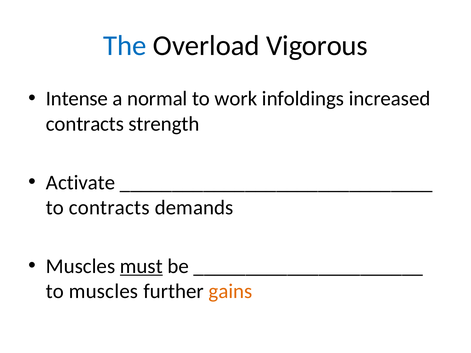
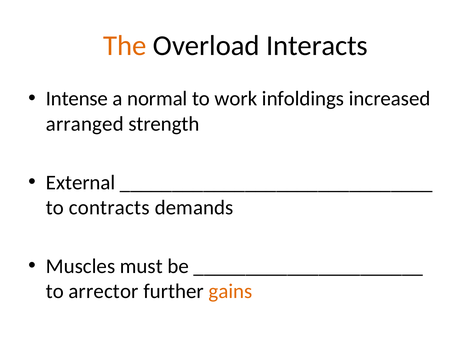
The colour: blue -> orange
Vigorous: Vigorous -> Interacts
contracts at (85, 124): contracts -> arranged
Activate: Activate -> External
must underline: present -> none
to muscles: muscles -> arrector
